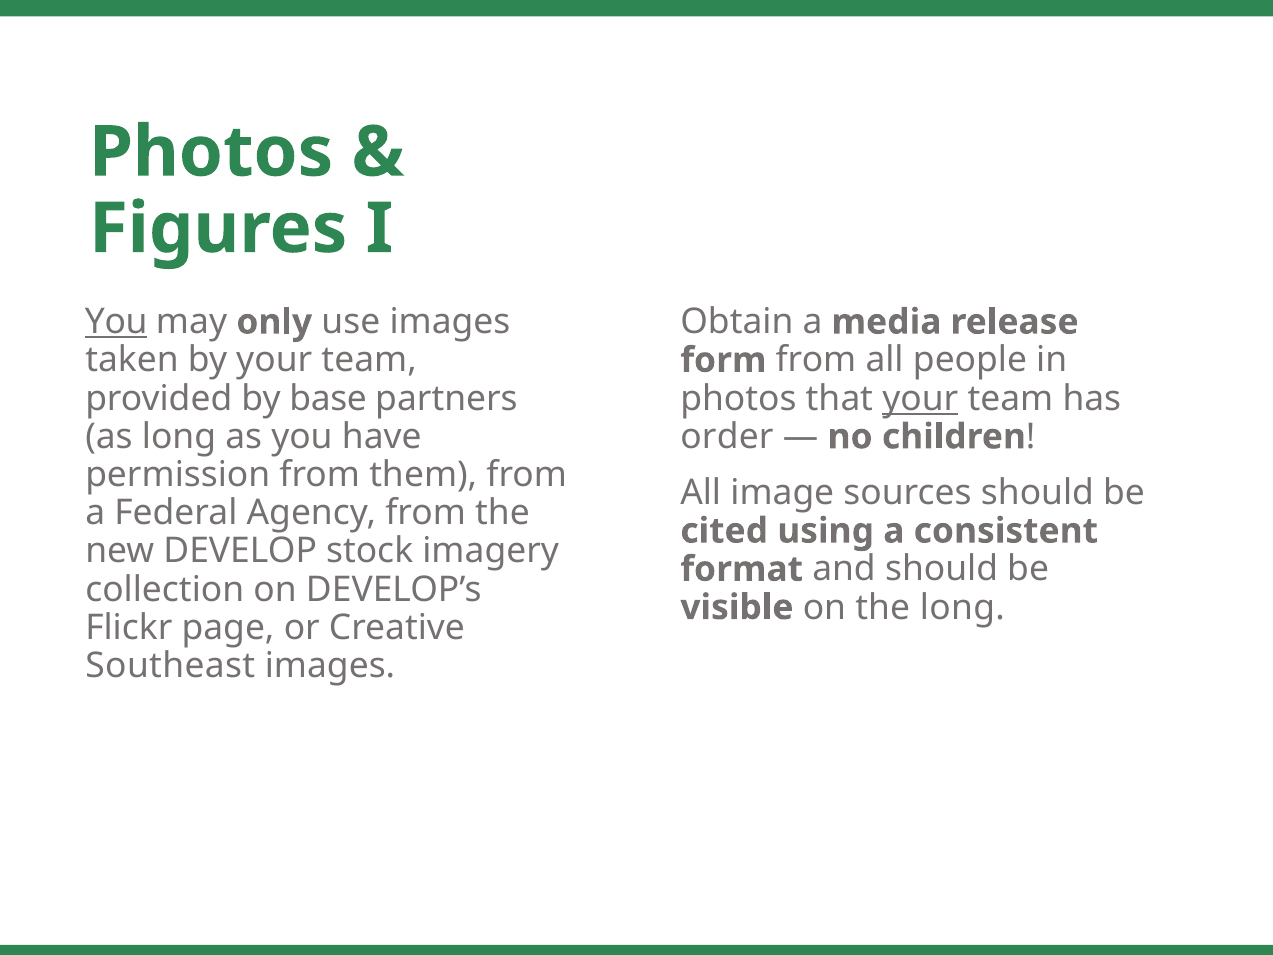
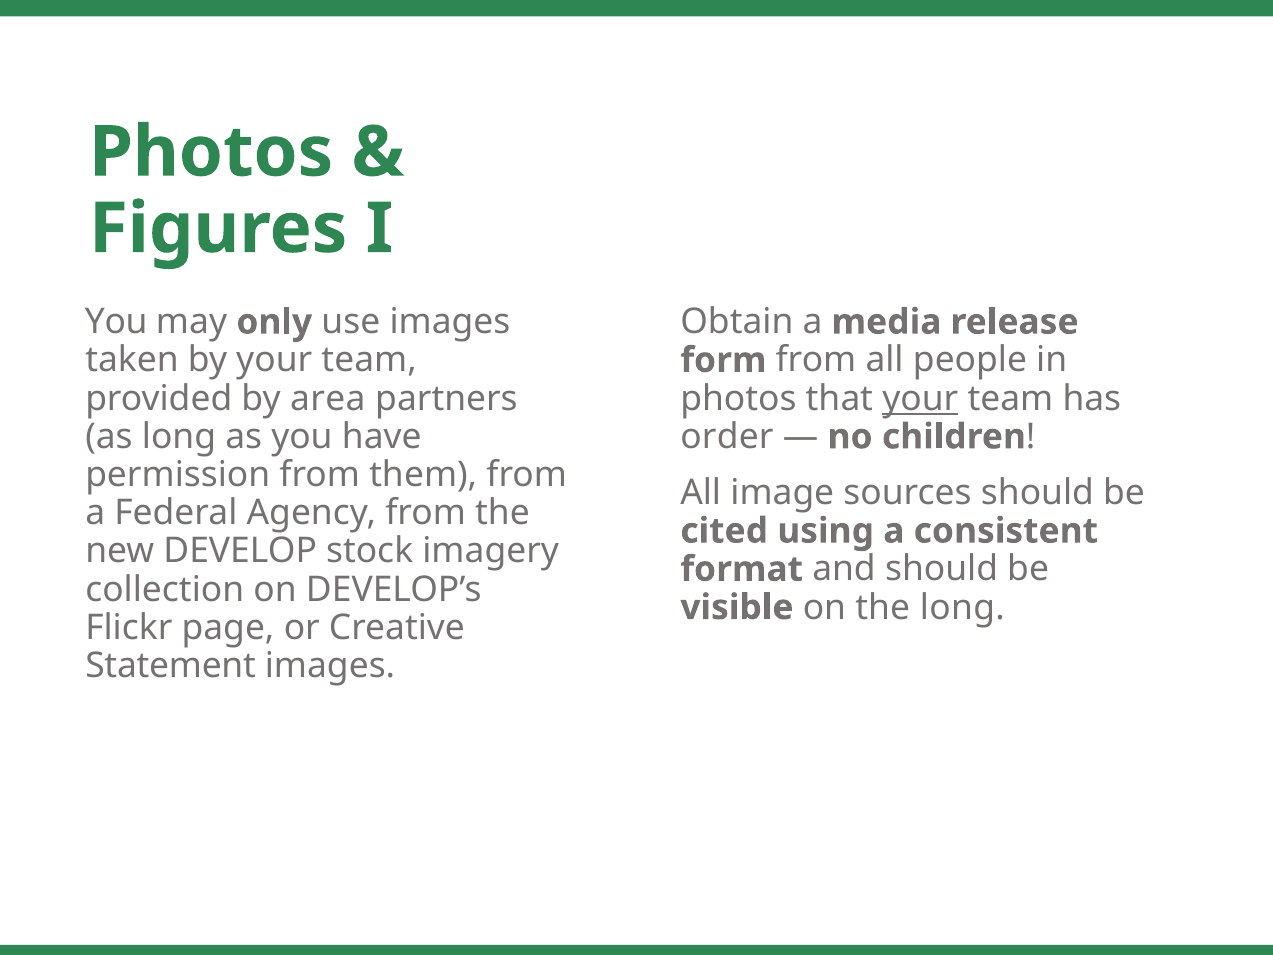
You at (116, 322) underline: present -> none
base: base -> area
Southeast: Southeast -> Statement
